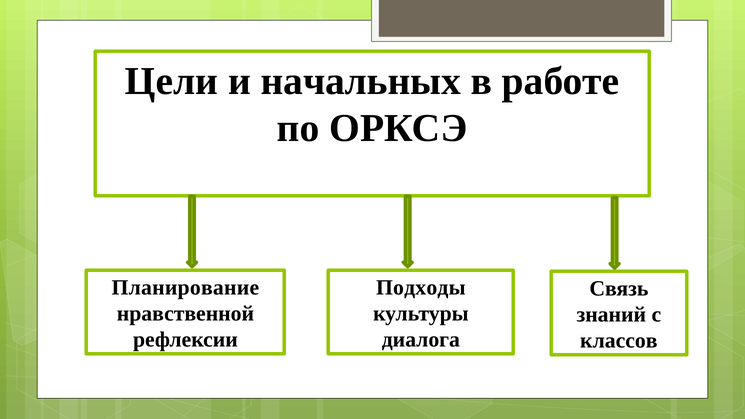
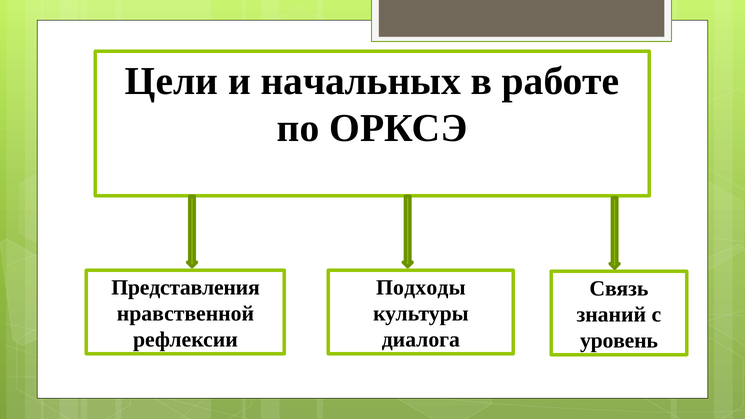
Планирование: Планирование -> Представления
классов: классов -> уровень
